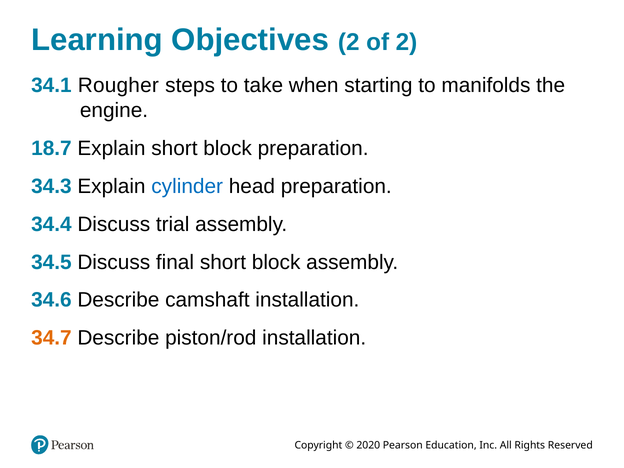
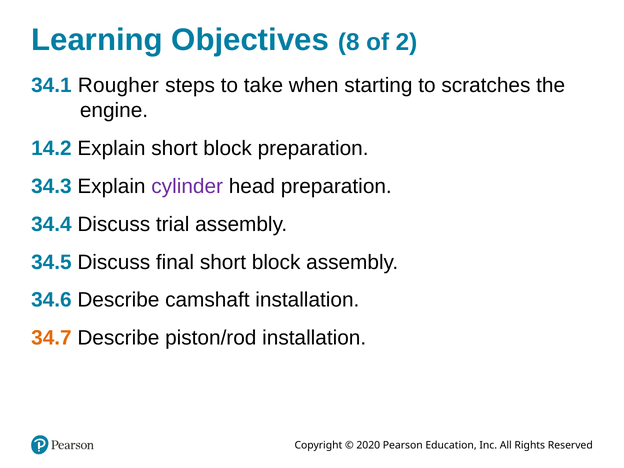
Objectives 2: 2 -> 8
manifolds: manifolds -> scratches
18.7: 18.7 -> 14.2
cylinder colour: blue -> purple
